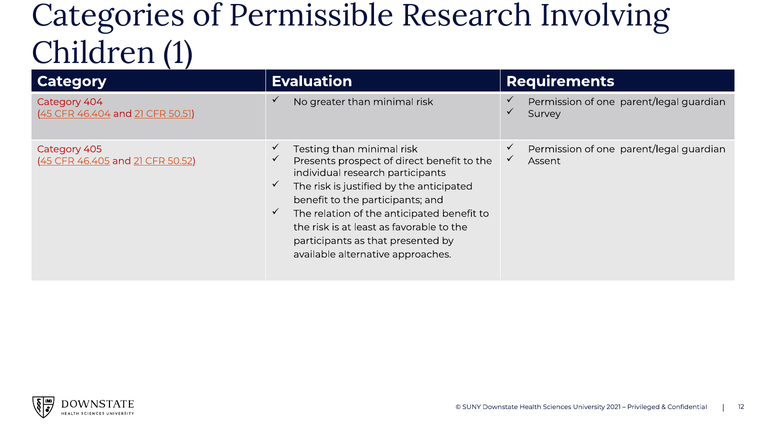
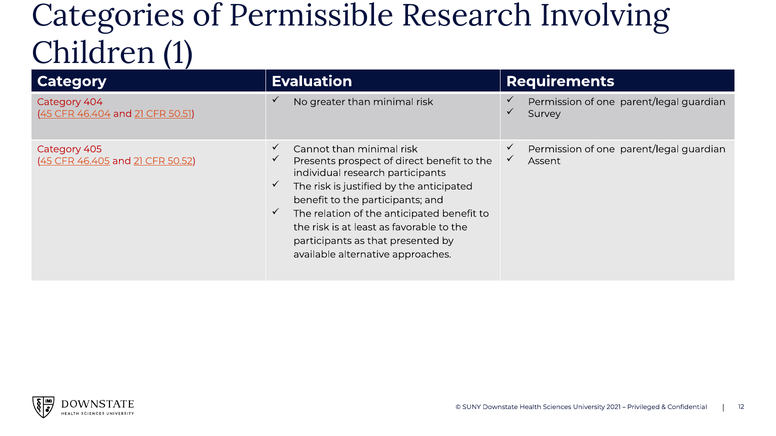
Testing: Testing -> Cannot
